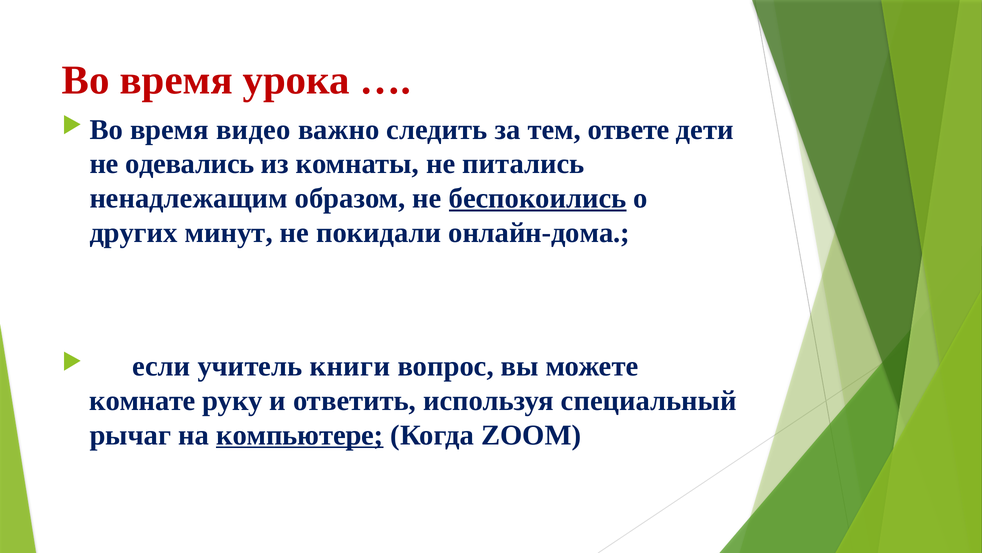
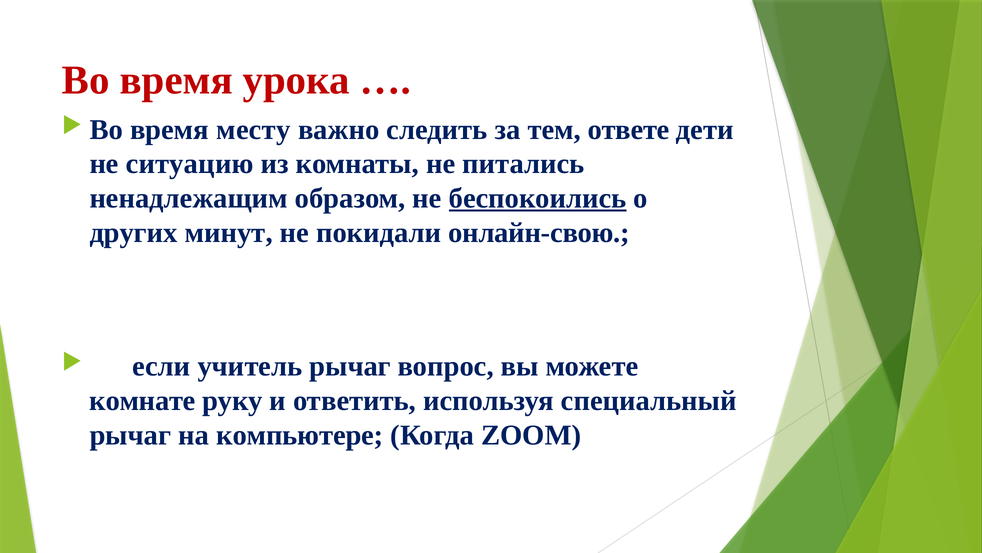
видео: видео -> месту
одевались: одевались -> ситуацию
онлайн-дома: онлайн-дома -> онлайн-свою
учитель книги: книги -> рычаг
компьютере underline: present -> none
